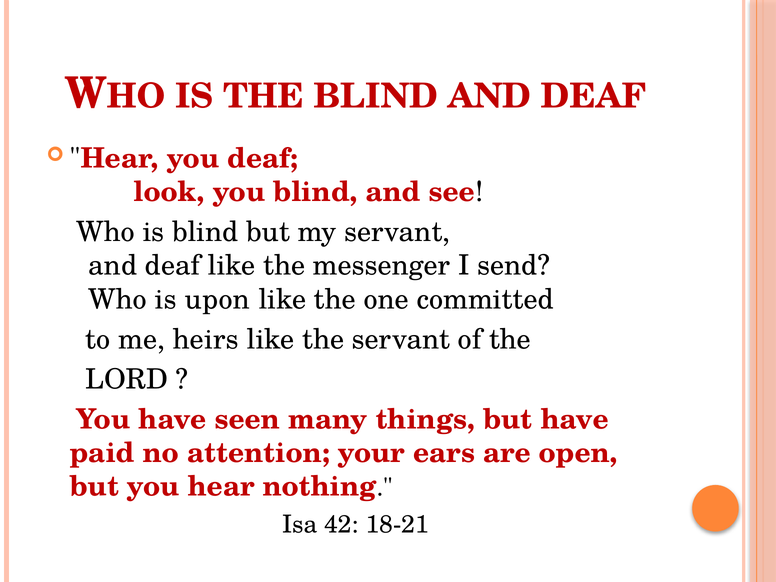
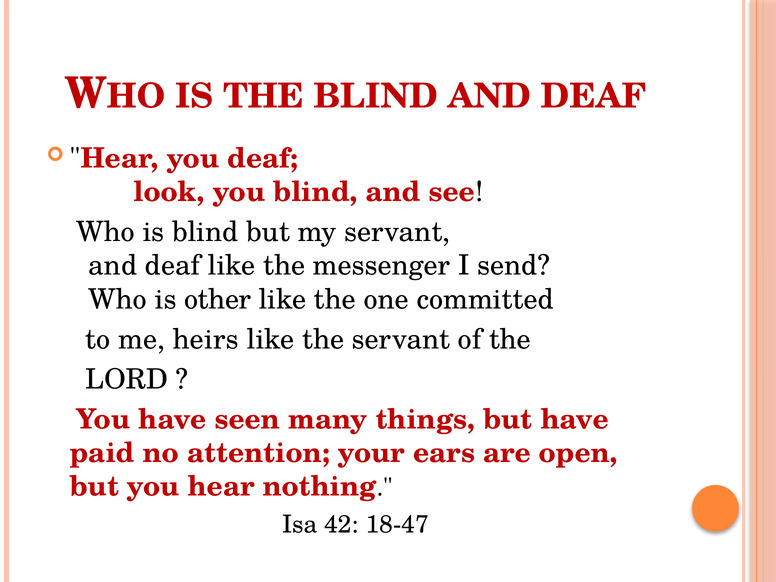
upon: upon -> other
18-21: 18-21 -> 18-47
